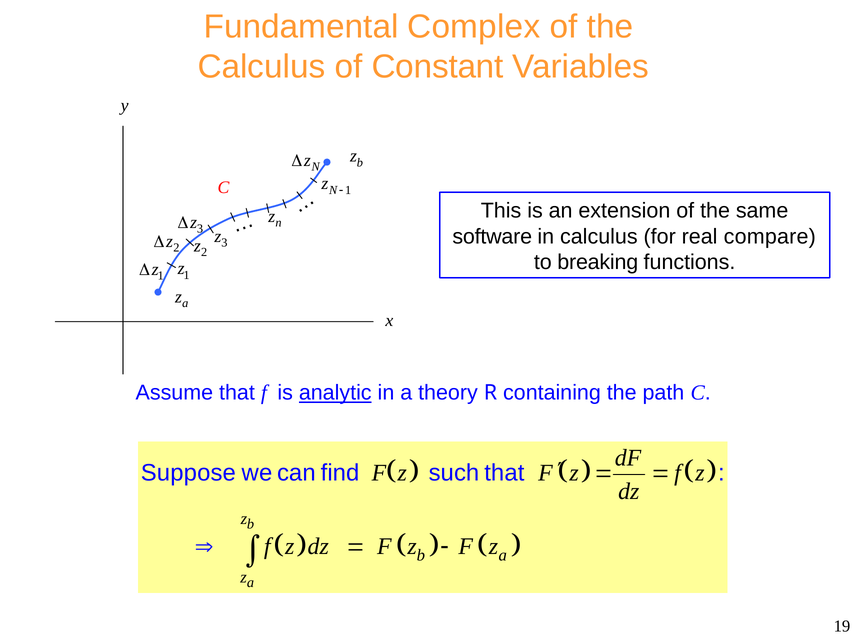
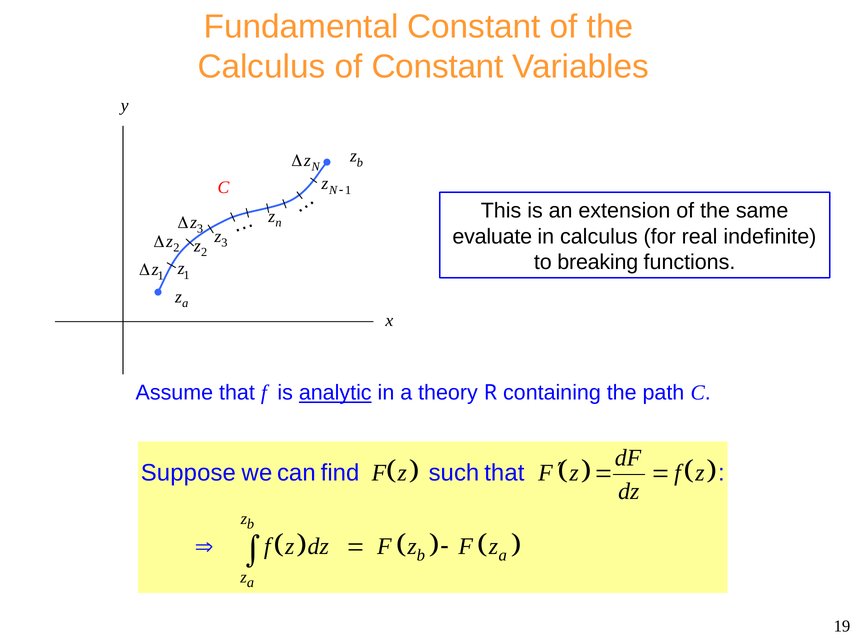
Fundamental Complex: Complex -> Constant
software: software -> evaluate
compare: compare -> indefinite
